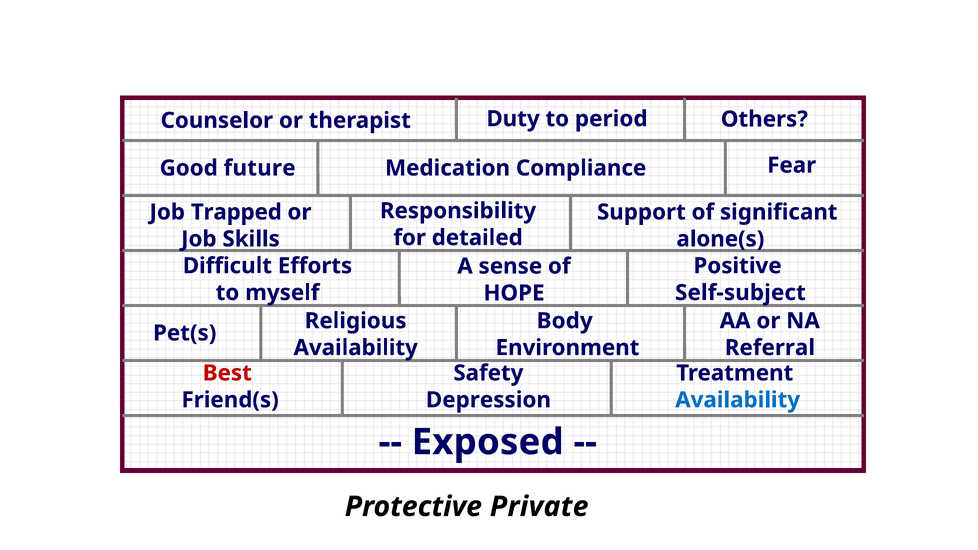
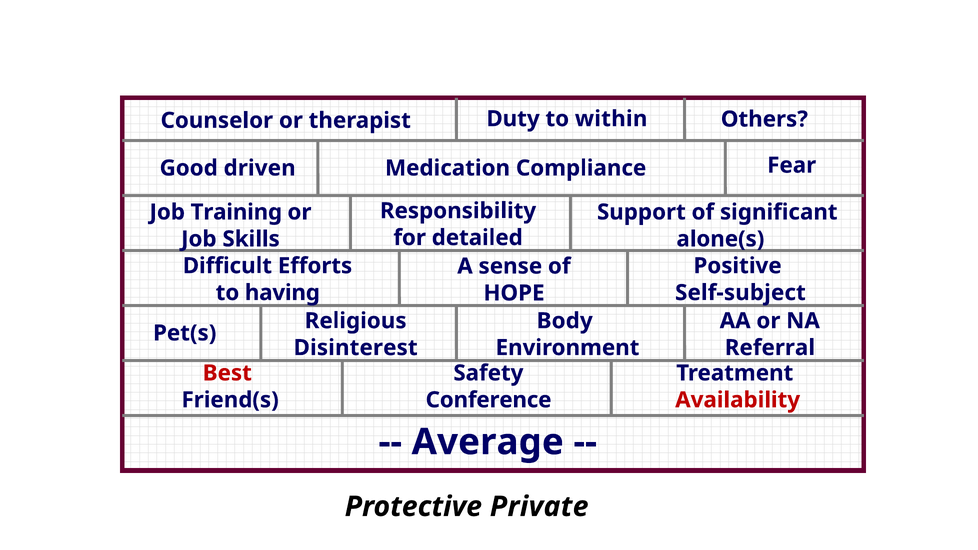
period: period -> within
future: future -> driven
Trapped: Trapped -> Training
myself: myself -> having
Availability at (356, 348): Availability -> Disinterest
Depression: Depression -> Conference
Availability at (738, 400) colour: blue -> red
Exposed: Exposed -> Average
